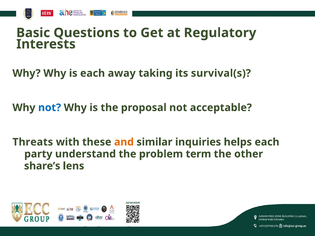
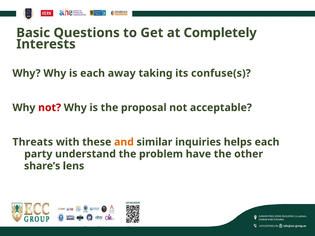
Regulatory: Regulatory -> Completely
survival(s: survival(s -> confuse(s
not at (50, 108) colour: blue -> red
term: term -> have
